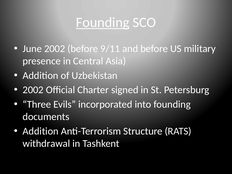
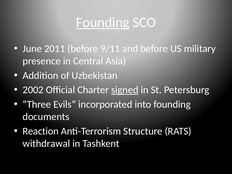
June 2002: 2002 -> 2011
signed underline: none -> present
Addition at (41, 131): Addition -> Reaction
